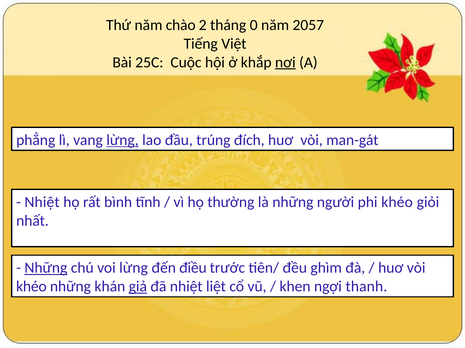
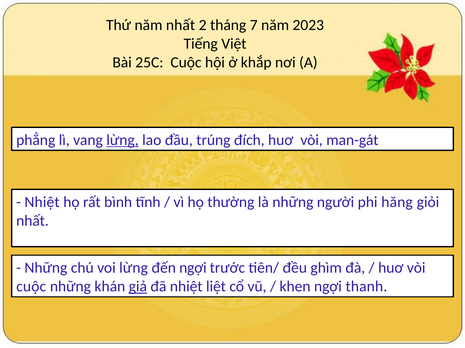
năm chào: chào -> nhất
0: 0 -> 7
2057: 2057 -> 2023
nơi underline: present -> none
phi khéo: khéo -> hăng
Những at (46, 268) underline: present -> none
đến điều: điều -> ngợi
khéo at (31, 287): khéo -> cuộc
